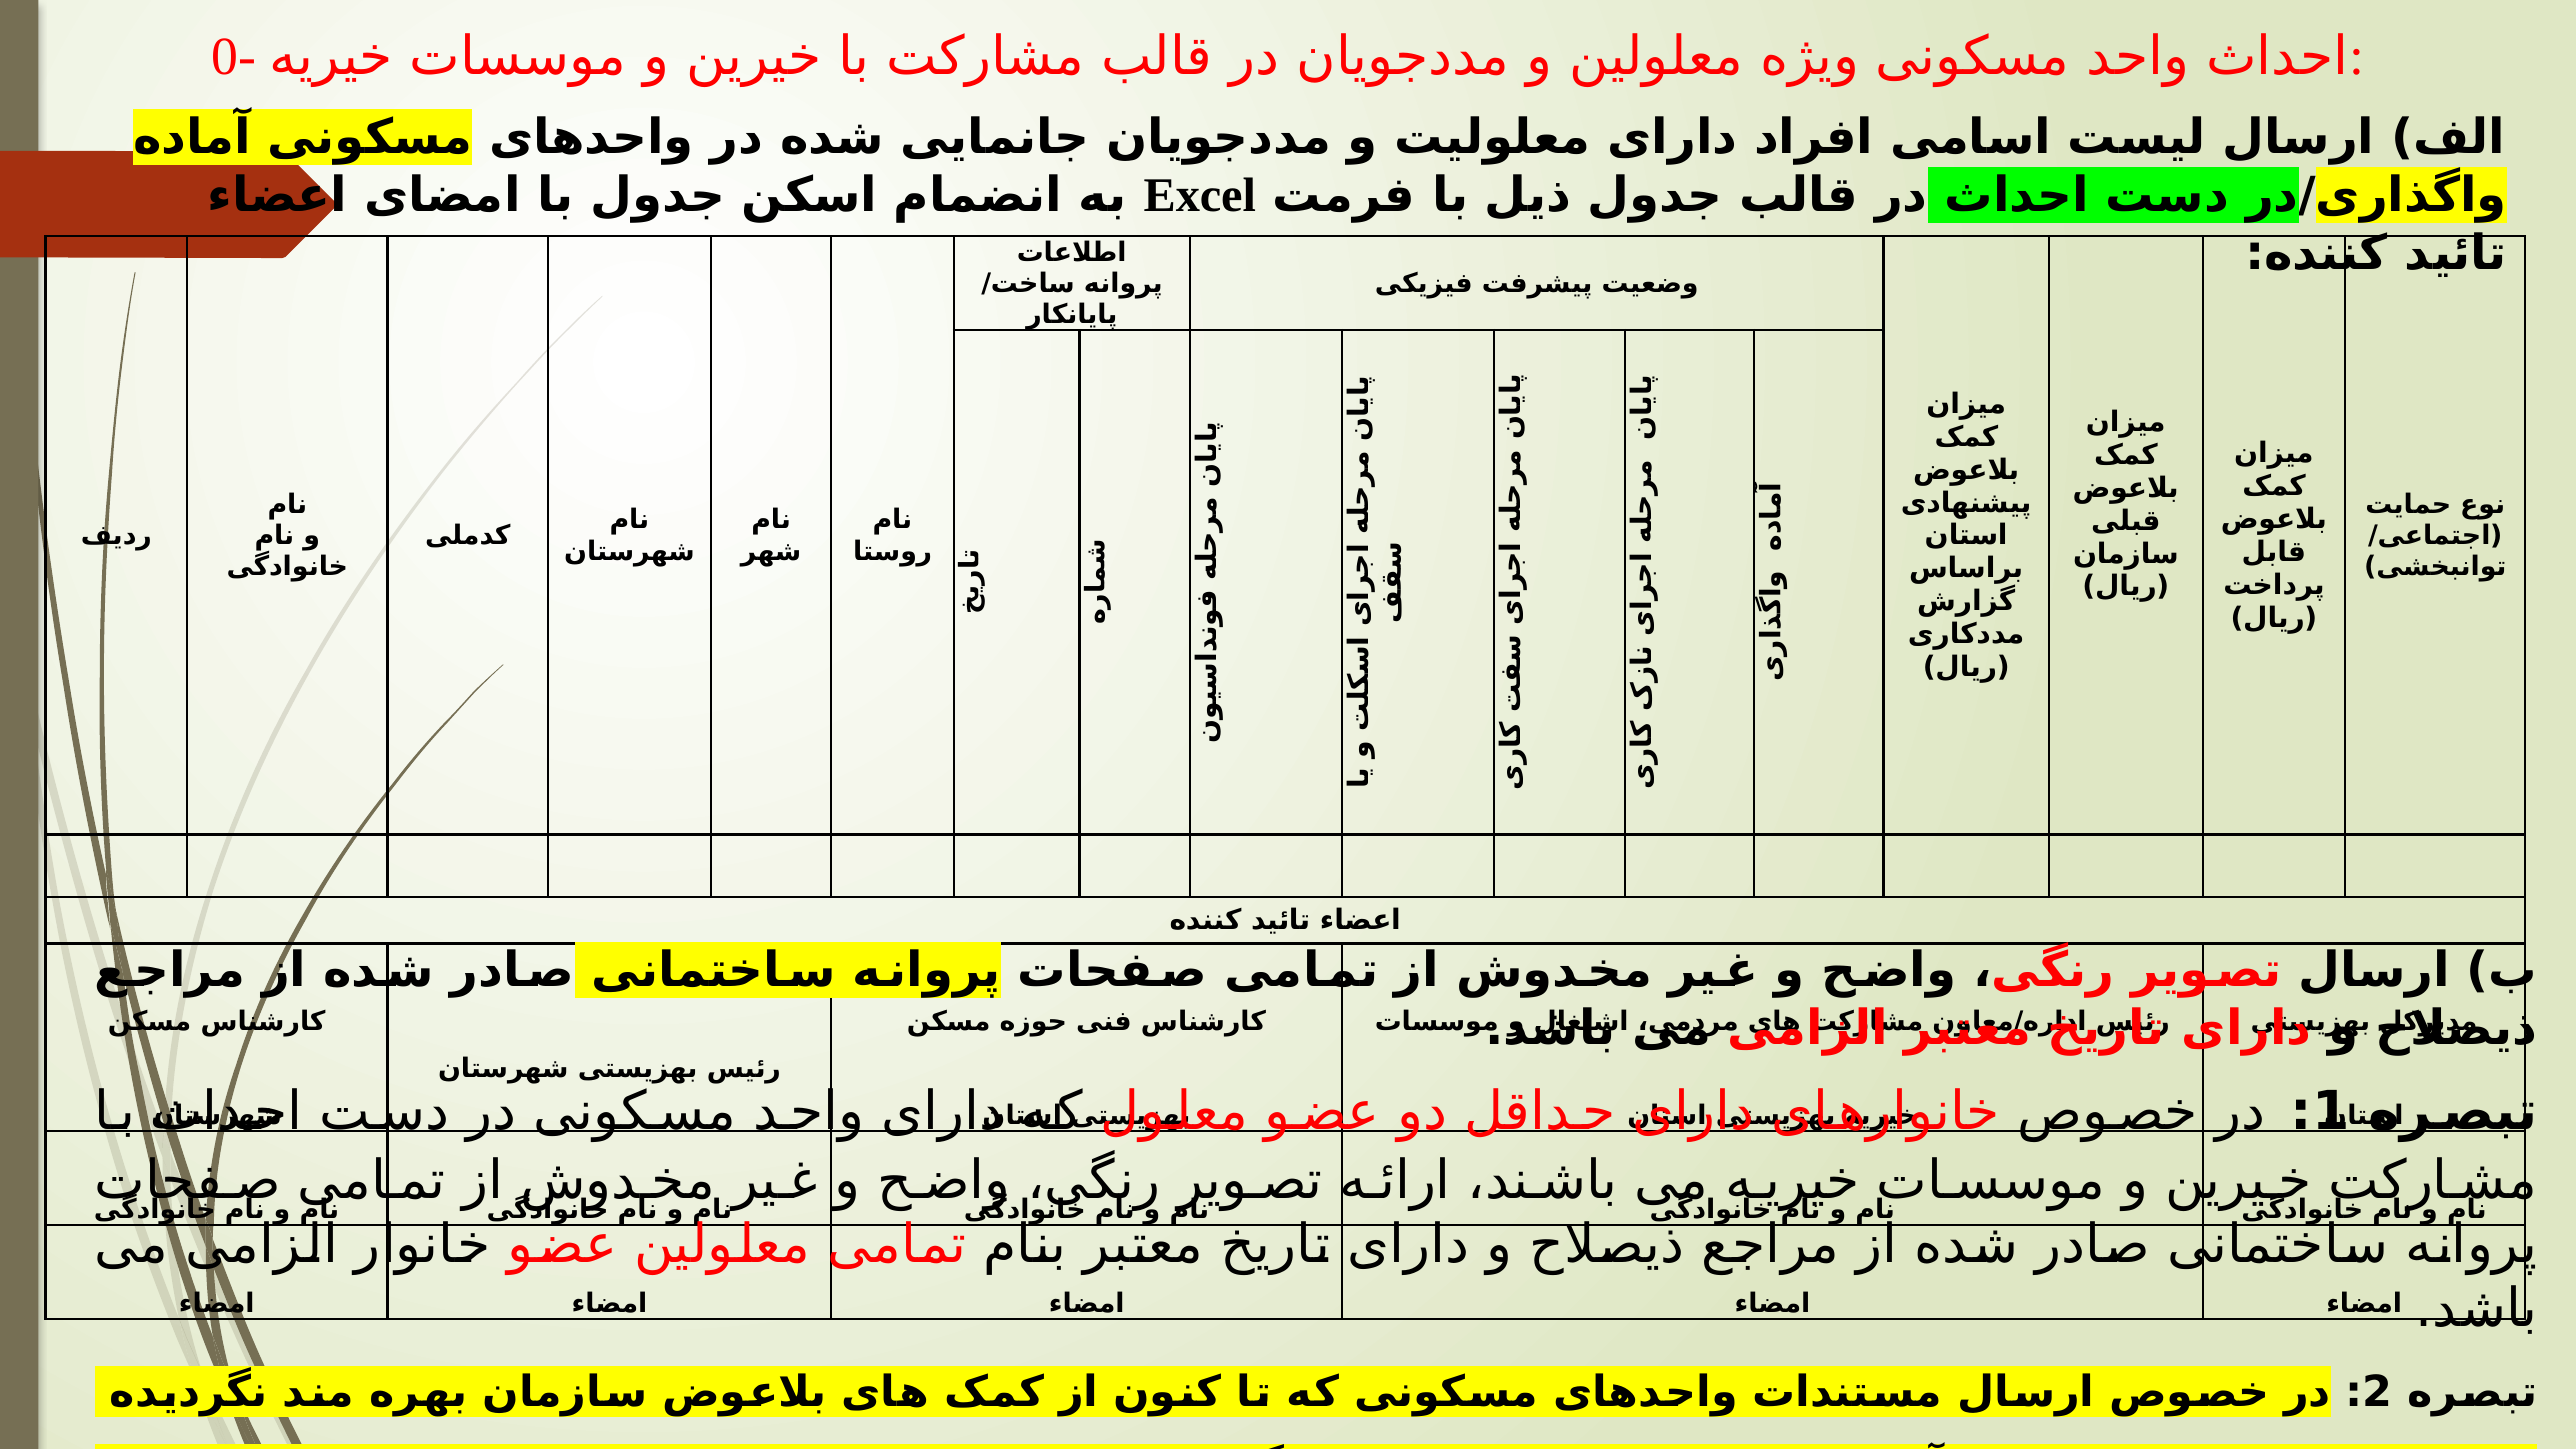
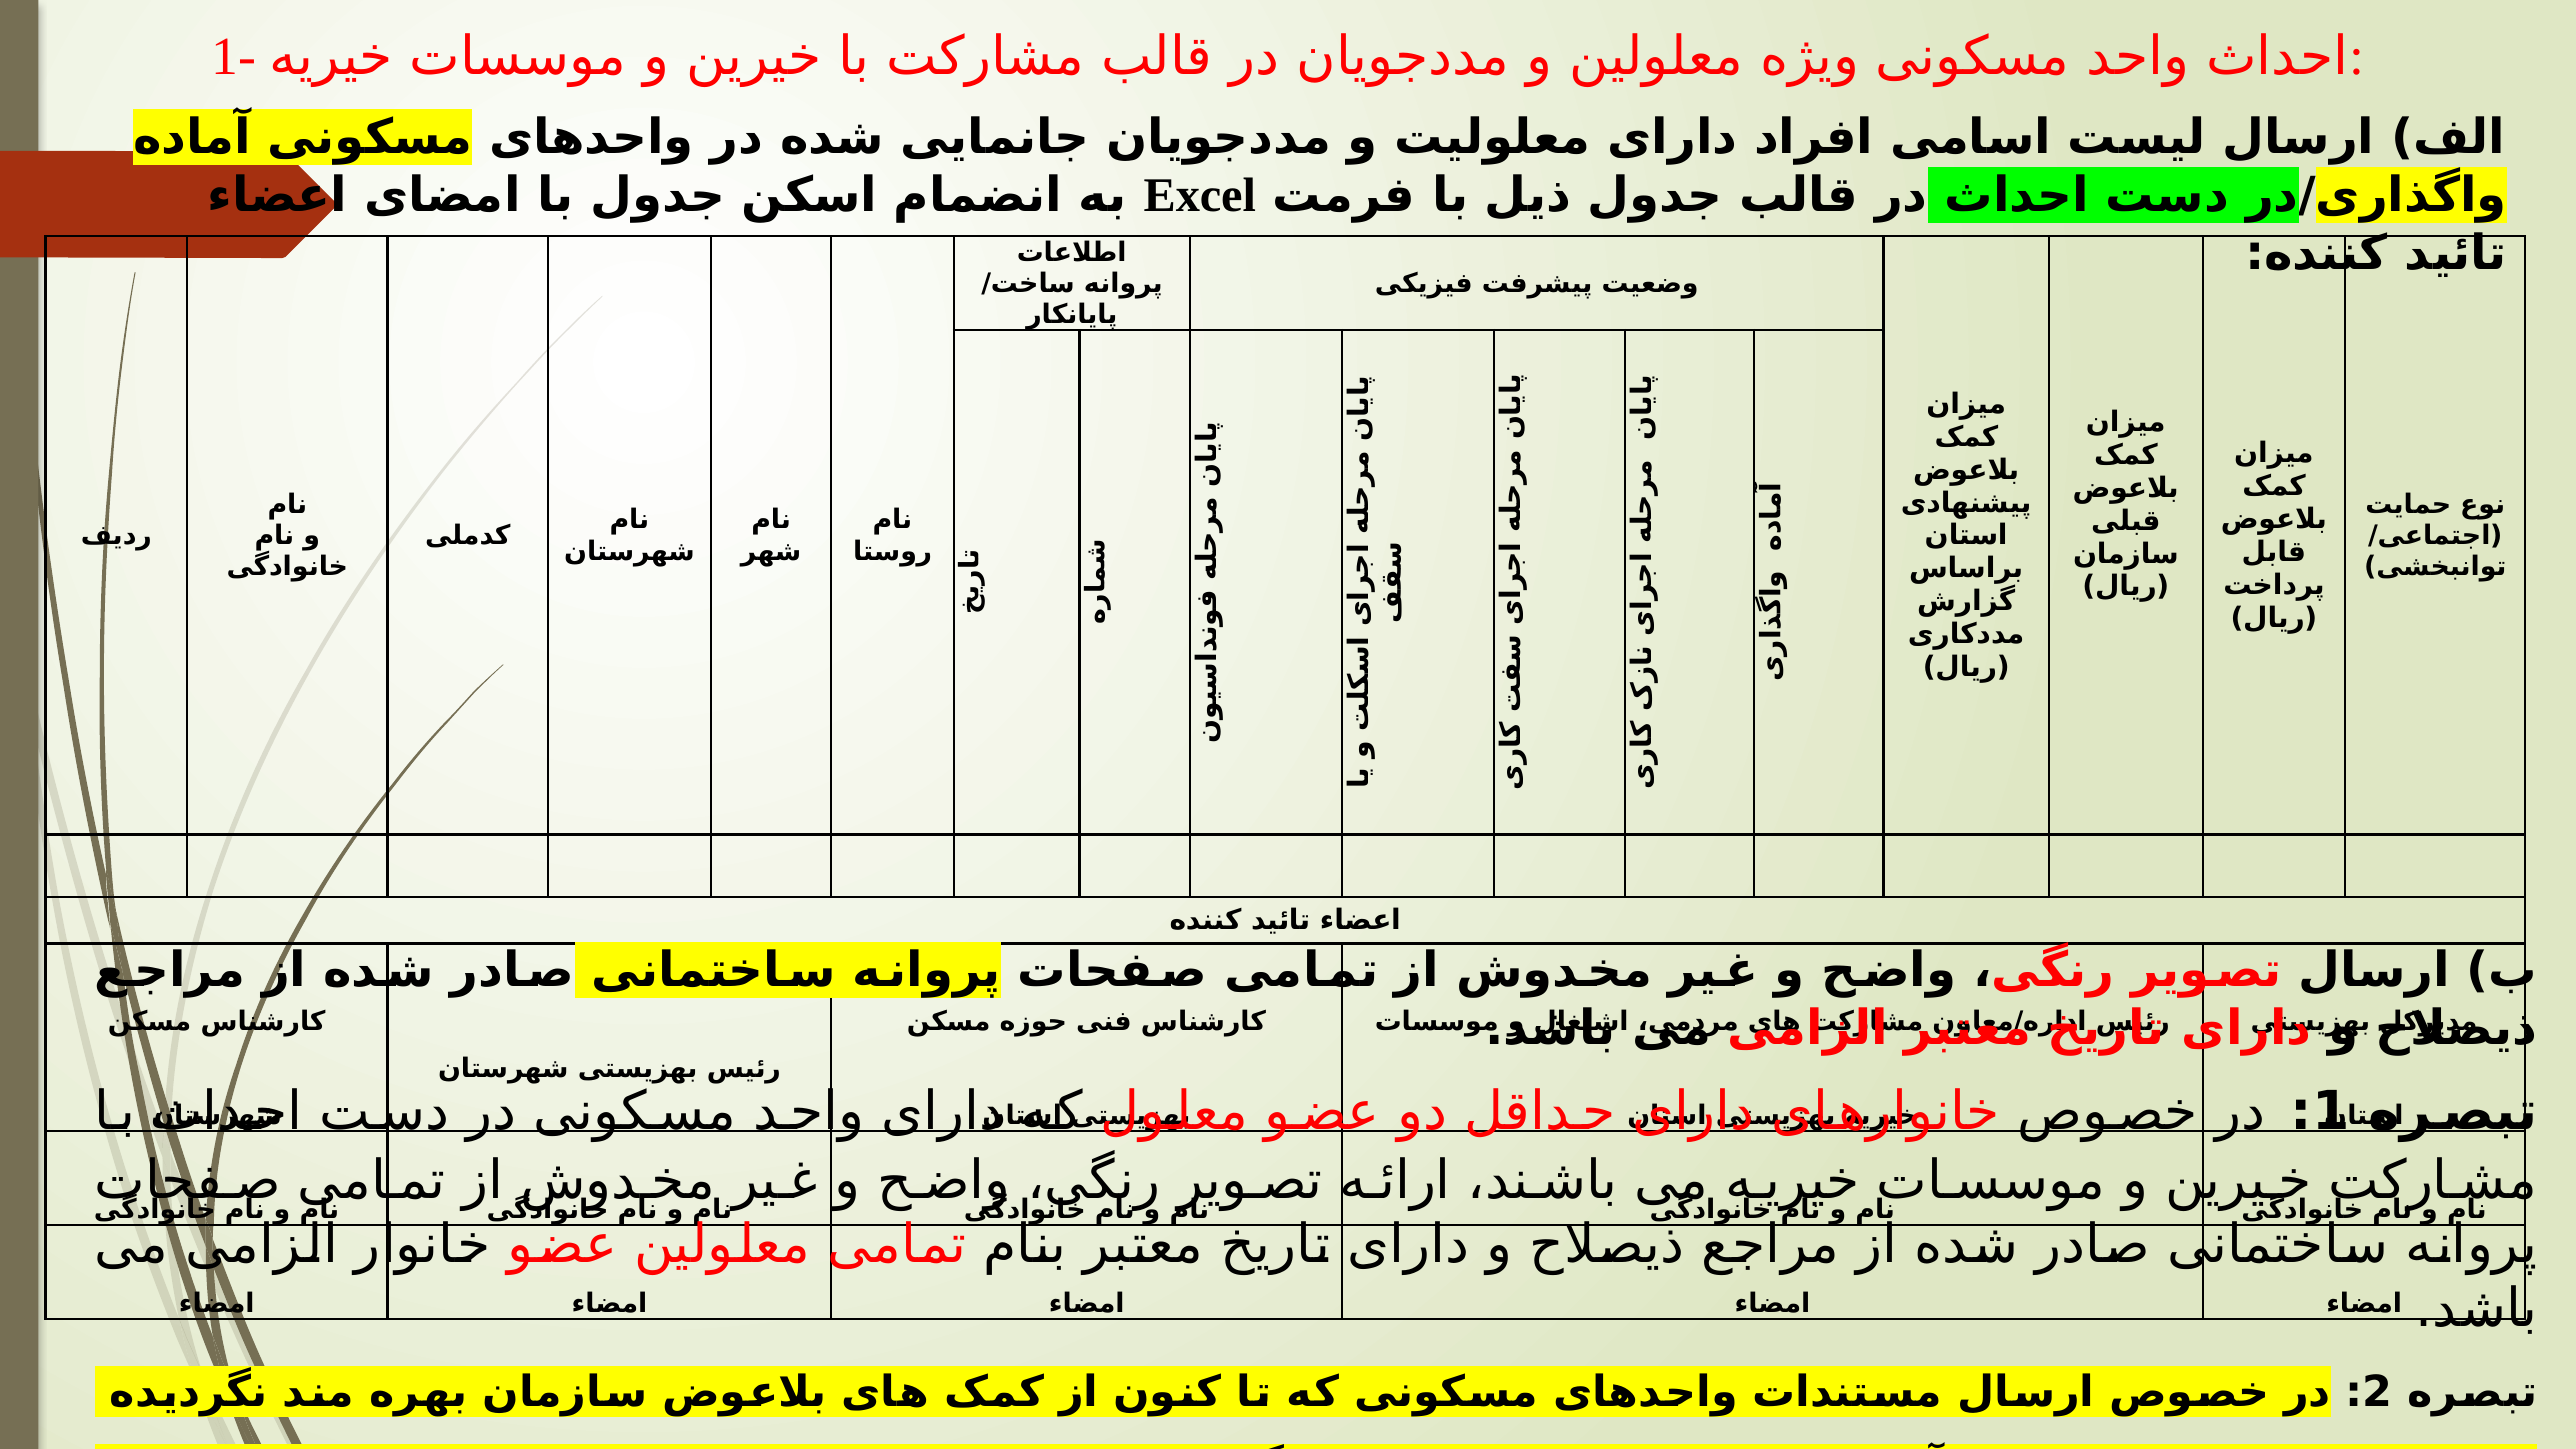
0-: 0- -> 1-
